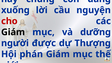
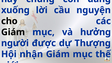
cho colour: red -> black
dưỡng: dưỡng -> hưởng
phán: phán -> nhận
